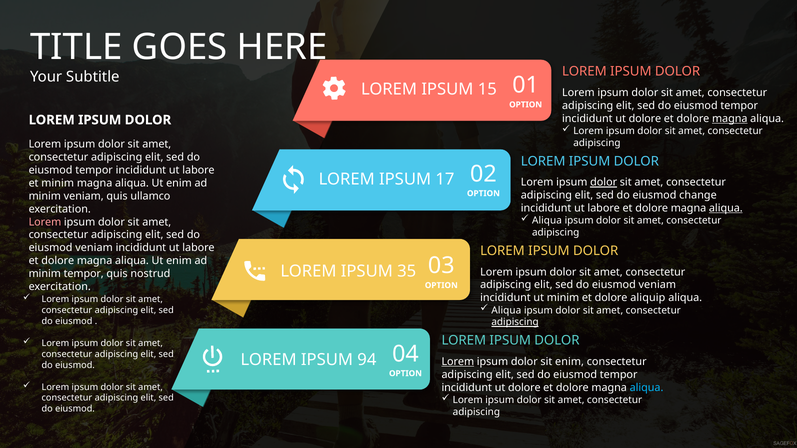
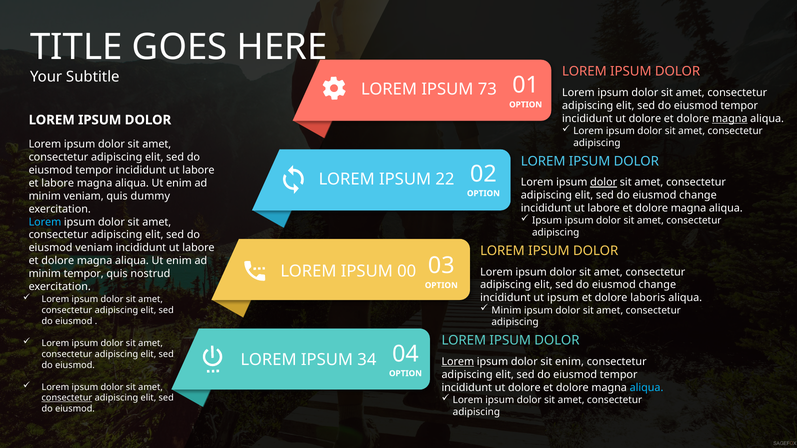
15: 15 -> 73
17: 17 -> 22
et minim: minim -> labore
ullamco: ullamco -> dummy
aliqua at (726, 208) underline: present -> none
Aliqua at (547, 221): Aliqua -> Ipsum
Lorem at (45, 222) colour: pink -> light blue
35: 35 -> 00
veniam at (657, 285): veniam -> change
ut minim: minim -> ipsum
aliquip: aliquip -> laboris
Aliqua at (506, 310): Aliqua -> Minim
adipiscing at (515, 322) underline: present -> none
94: 94 -> 34
consectetur at (67, 398) underline: none -> present
